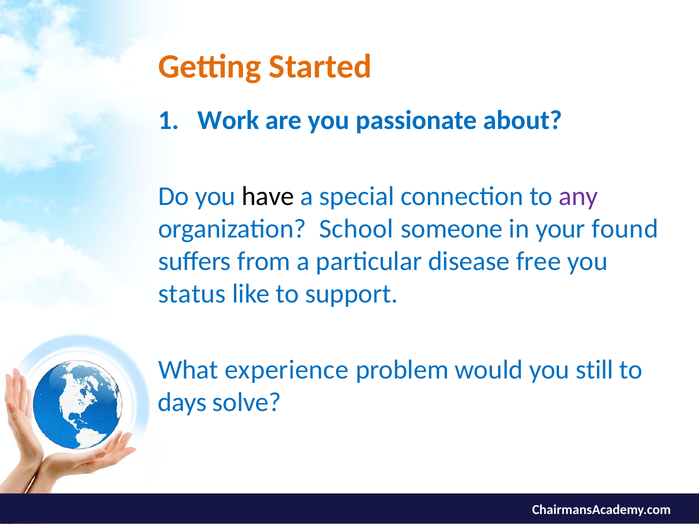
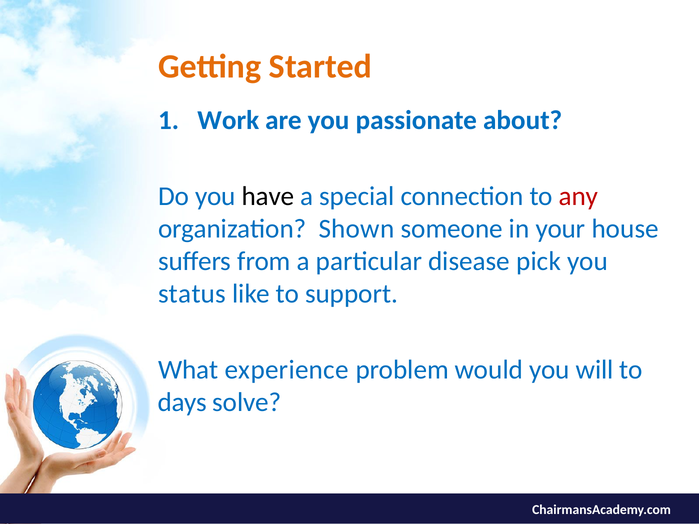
any colour: purple -> red
School: School -> Shown
found: found -> house
free: free -> pick
still: still -> will
